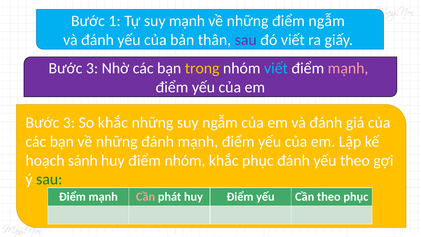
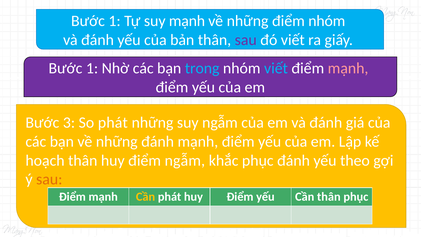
điểm ngẫm: ngẫm -> nhóm
3 at (92, 68): 3 -> 1
trong colour: yellow -> light blue
So khắc: khắc -> phát
hoạch sánh: sánh -> thân
điểm nhóm: nhóm -> ngẫm
sau at (49, 179) colour: green -> orange
Cần at (146, 197) colour: pink -> yellow
Cần theo: theo -> thân
